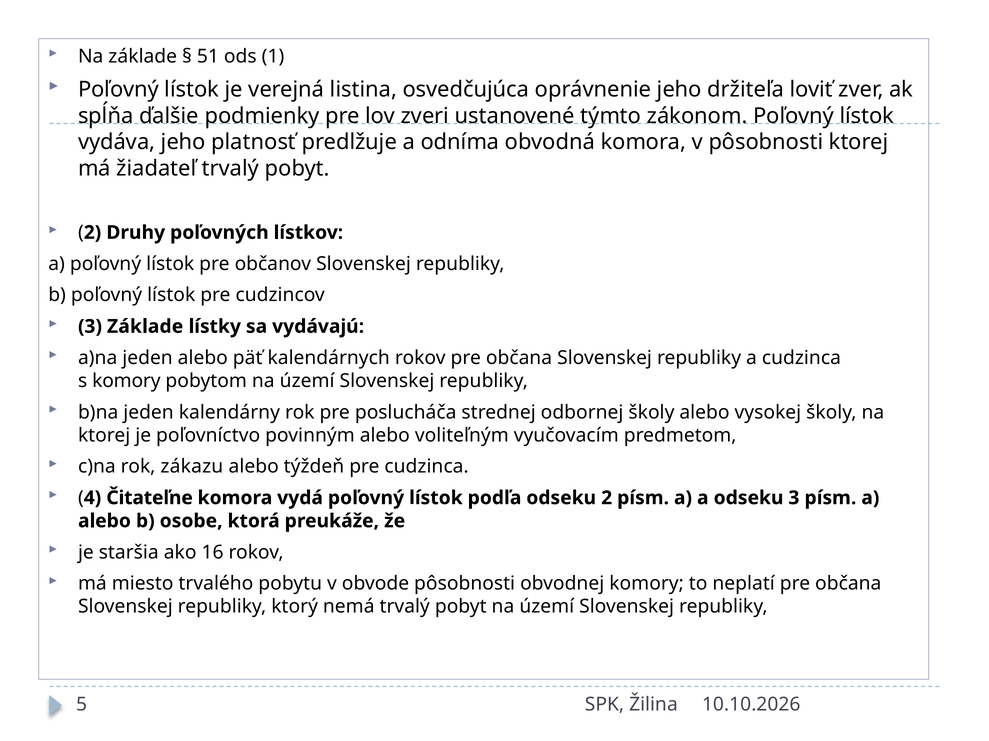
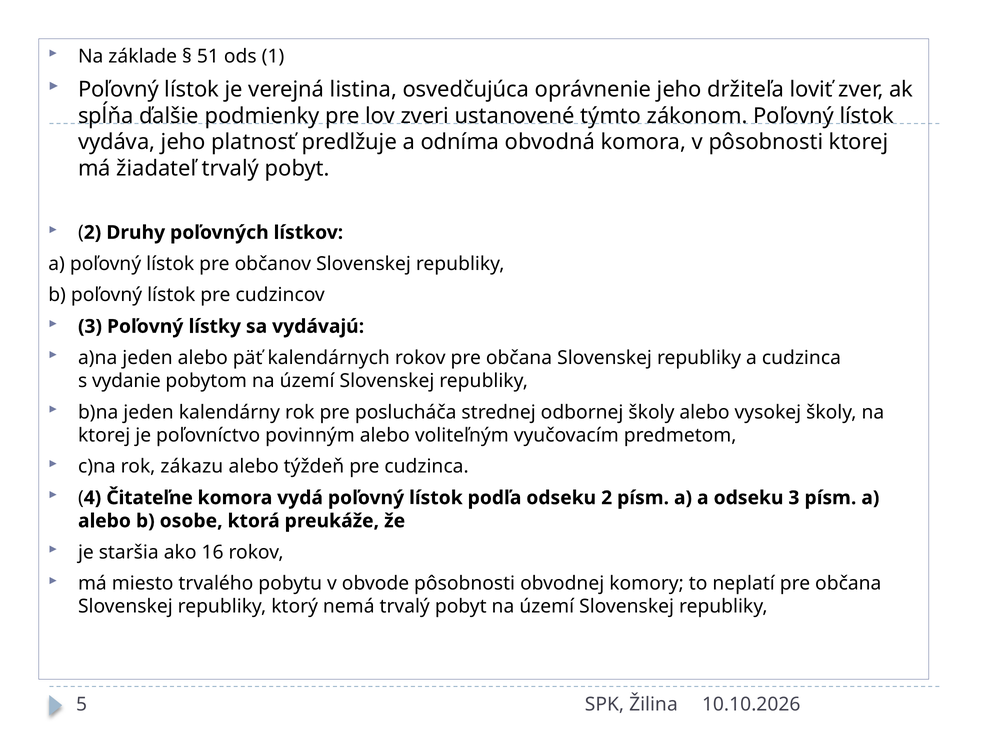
3 Základe: Základe -> Poľovný
s komory: komory -> vydanie
